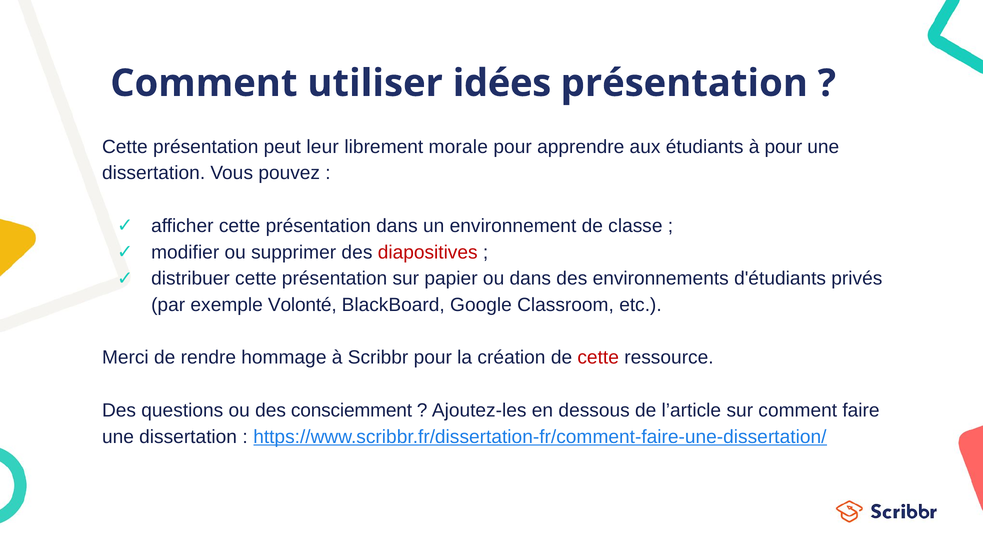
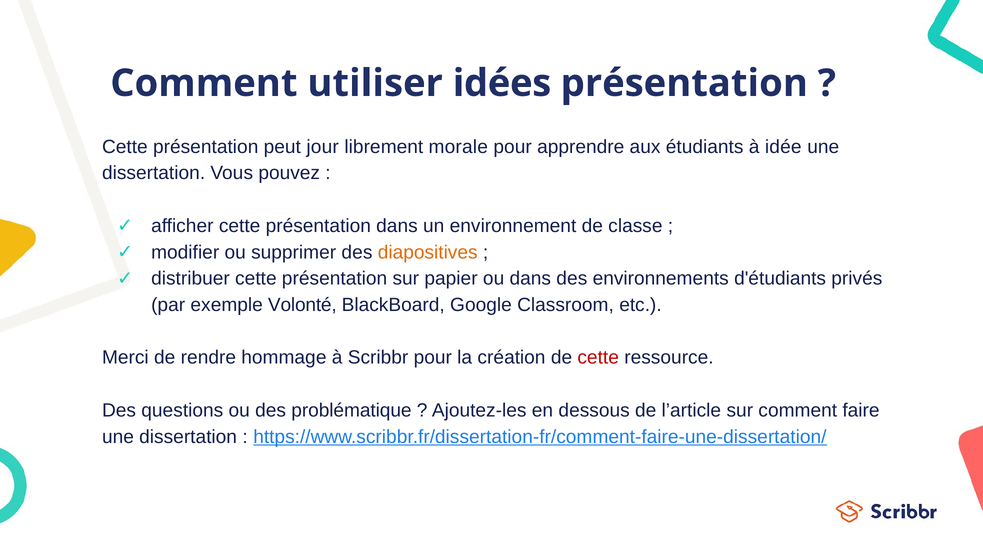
leur: leur -> jour
à pour: pour -> idée
diapositives colour: red -> orange
consciemment: consciemment -> problématique
